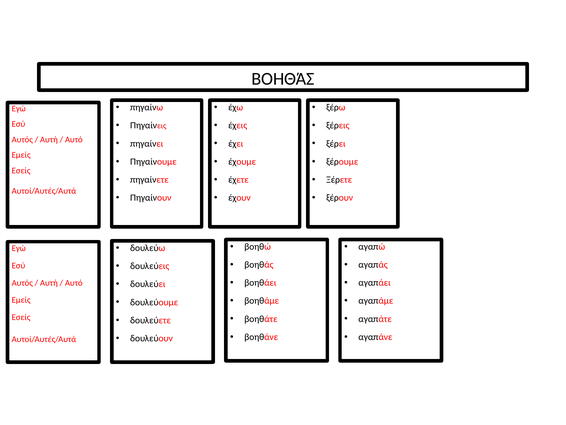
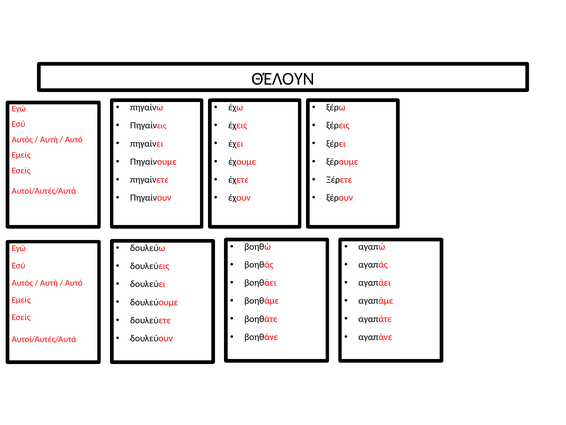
ΒΟΗΘΆΣ at (283, 79): ΒΟΗΘΆΣ -> ΘΈΛΟΥΝ
